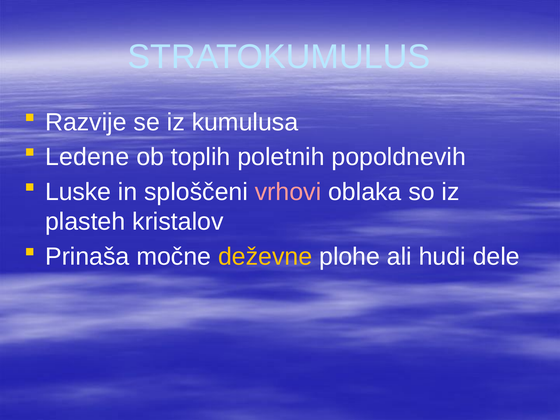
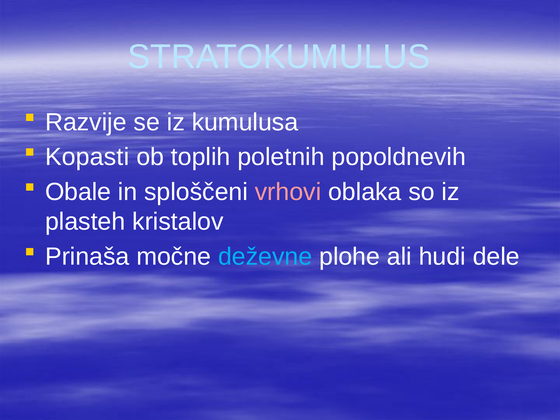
Ledene: Ledene -> Kopasti
Luske: Luske -> Obale
deževne colour: yellow -> light blue
